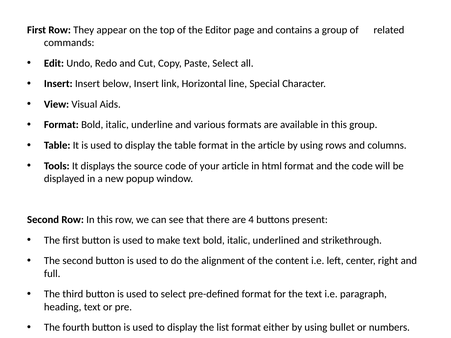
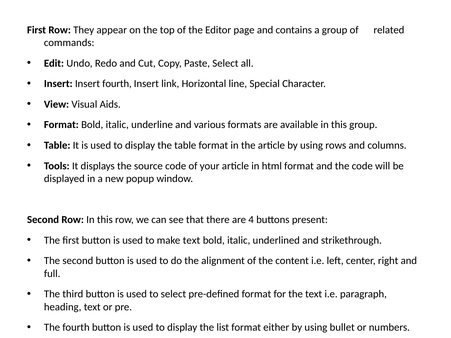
Insert below: below -> fourth
